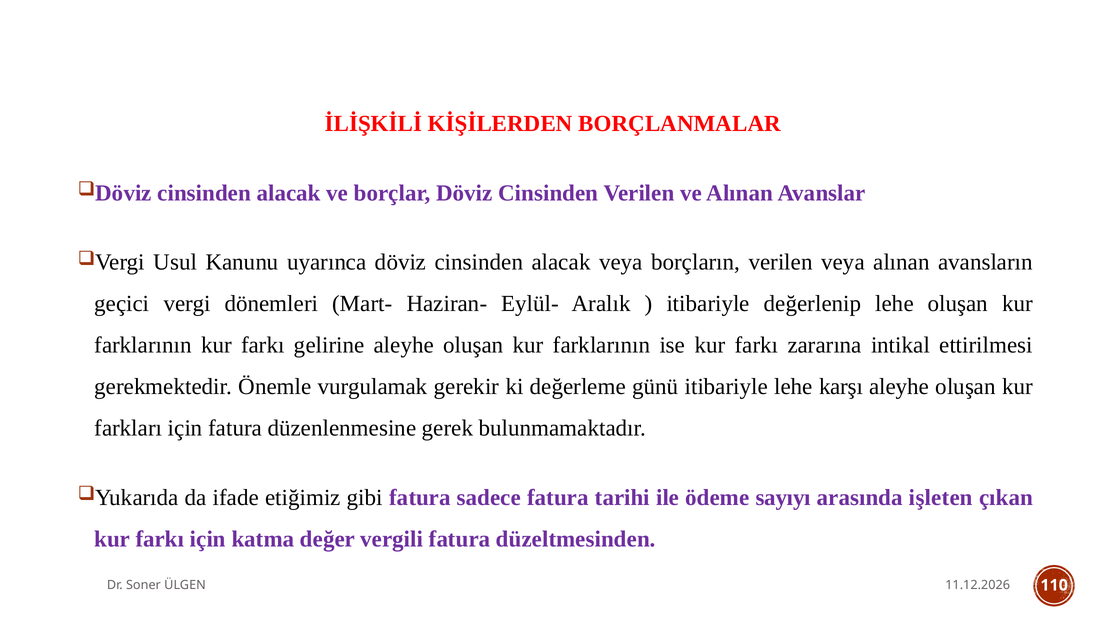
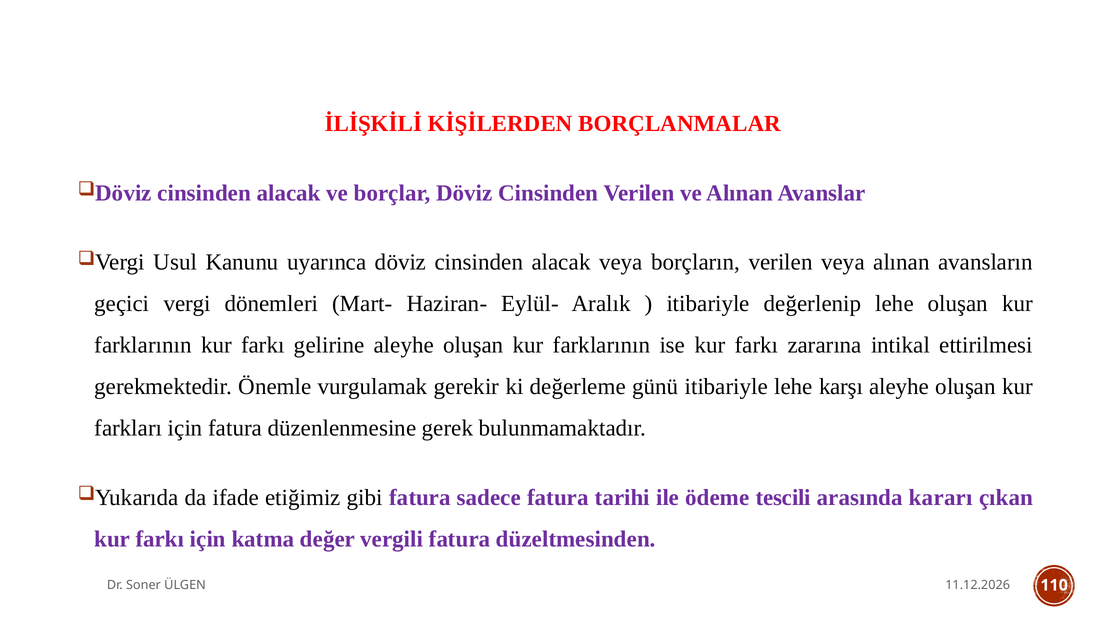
sayıyı: sayıyı -> tescili
işleten: işleten -> kararı
